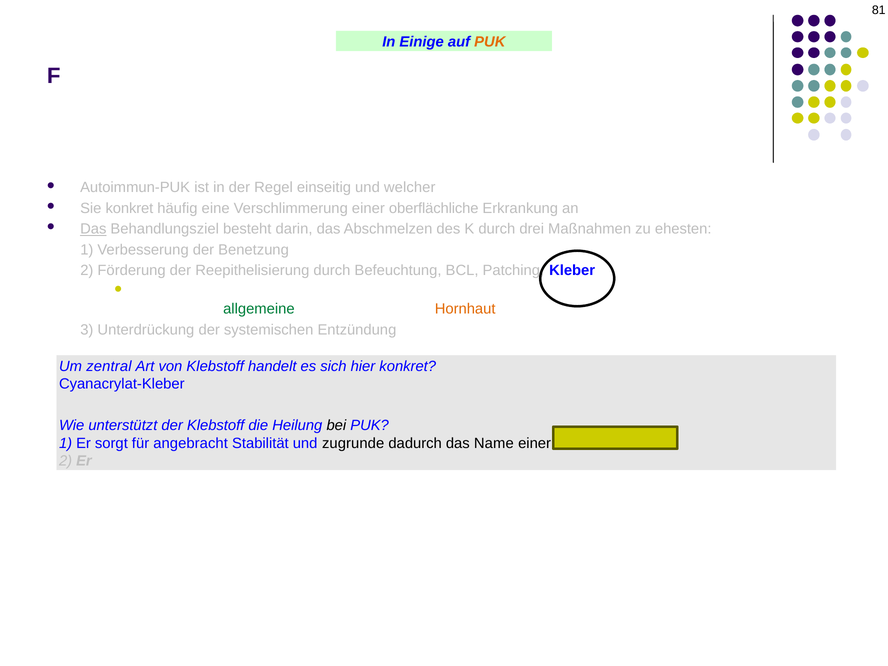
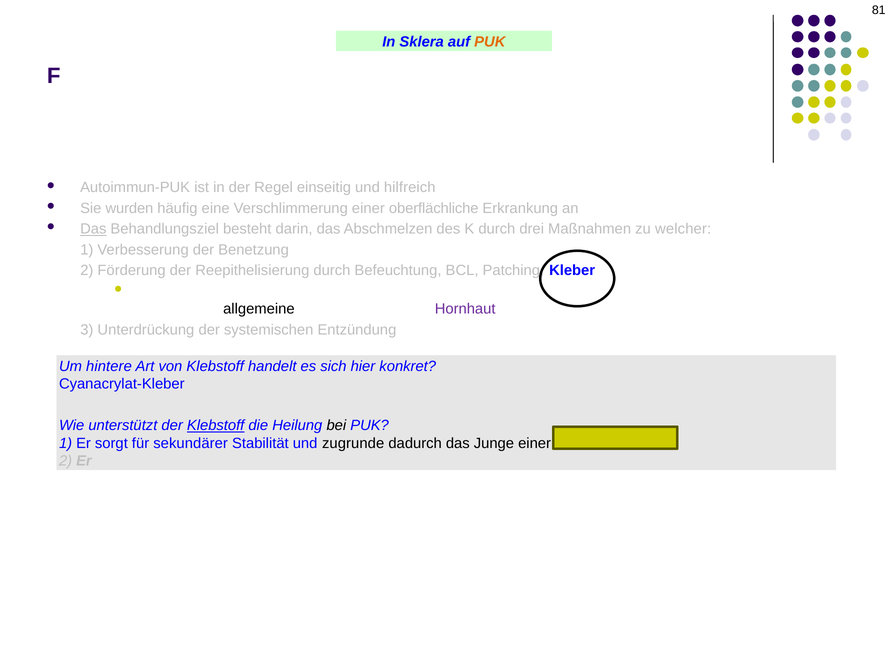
Einige: Einige -> Sklera
welcher: welcher -> hilfreich
Sie konkret: konkret -> wurden
ehesten: ehesten -> welcher
allgemeine colour: green -> black
Hornhaut colour: orange -> purple
zentral: zentral -> hintere
Klebstoff at (216, 426) underline: none -> present
angebracht: angebracht -> sekundärer
Name: Name -> Junge
